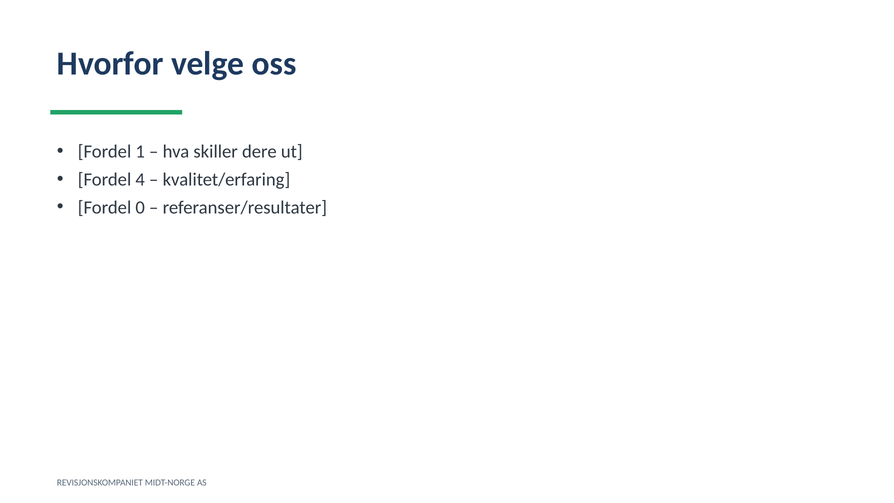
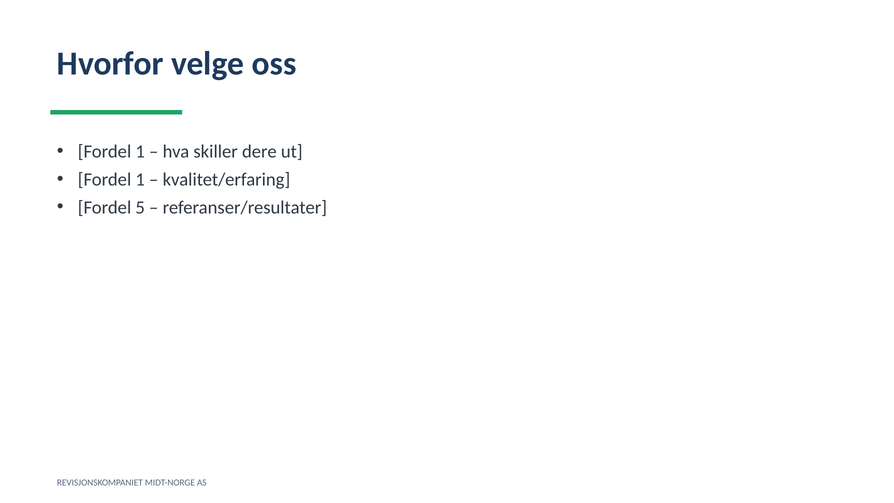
4 at (140, 179): 4 -> 1
0: 0 -> 5
